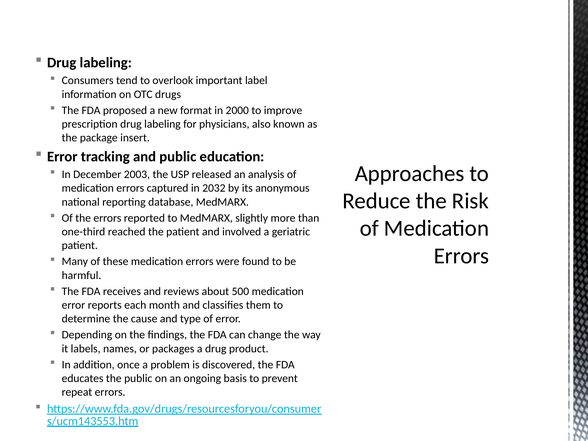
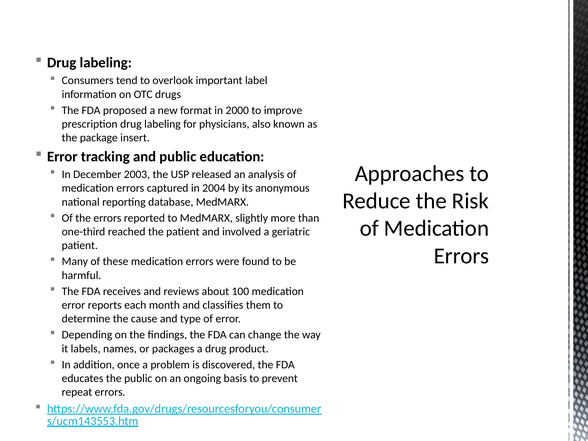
2032: 2032 -> 2004
500: 500 -> 100
